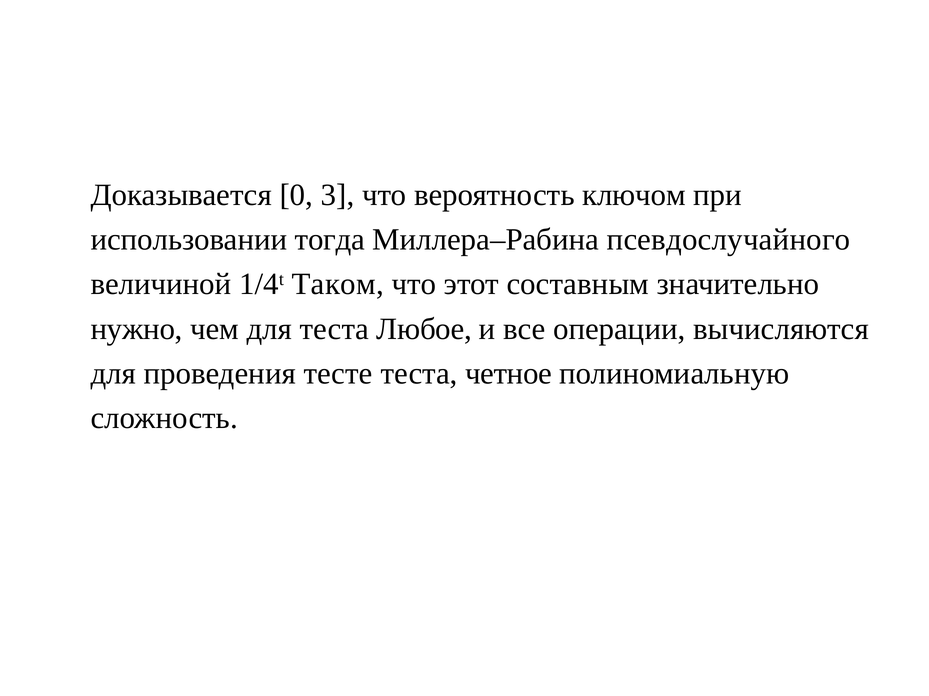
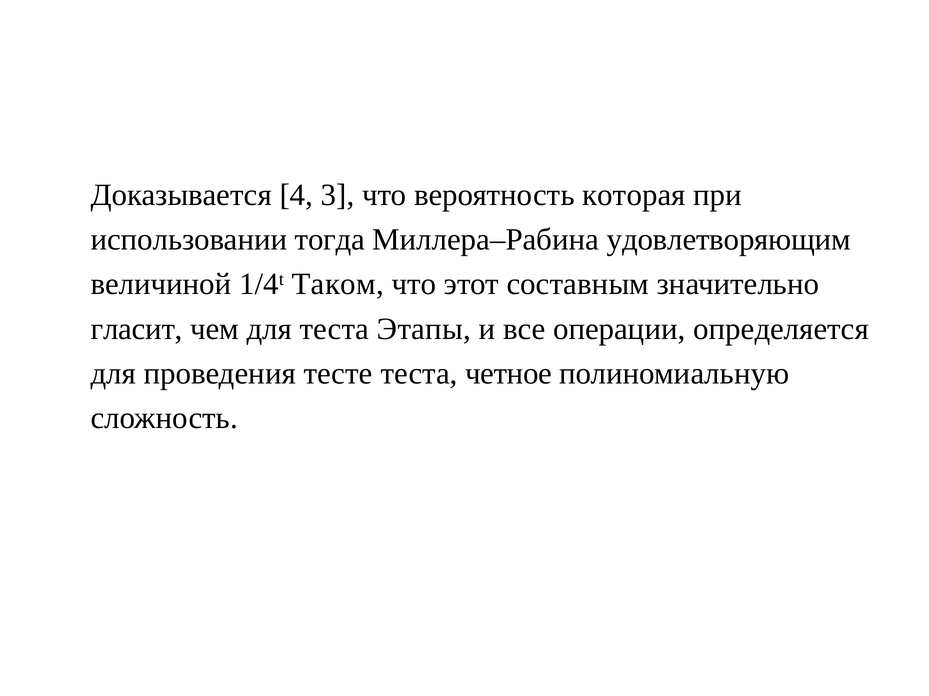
0: 0 -> 4
ключом: ключом -> которая
псевдослучайного: псевдослучайного -> удовлетворяющим
нужно: нужно -> гласит
Любое: Любое -> Этапы
вычисляются: вычисляются -> определяется
